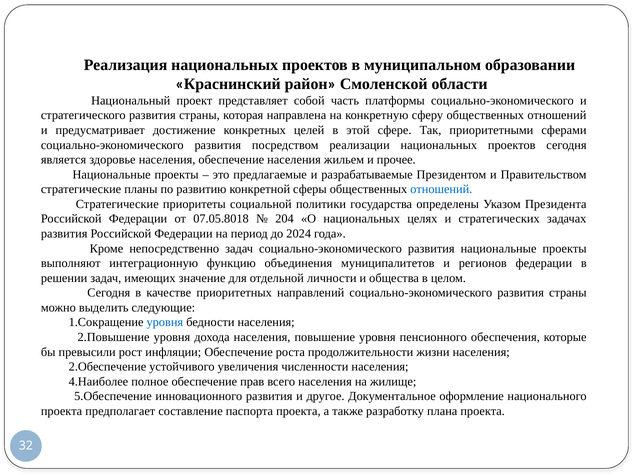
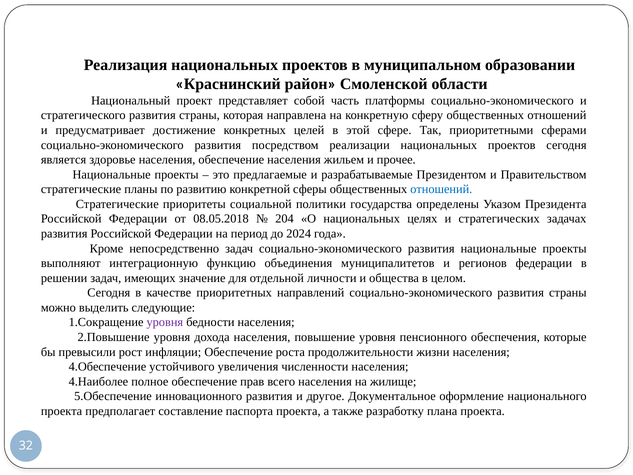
07.05.8018: 07.05.8018 -> 08.05.2018
уровня at (165, 322) colour: blue -> purple
2.Обеспечение: 2.Обеспечение -> 4.Обеспечение
